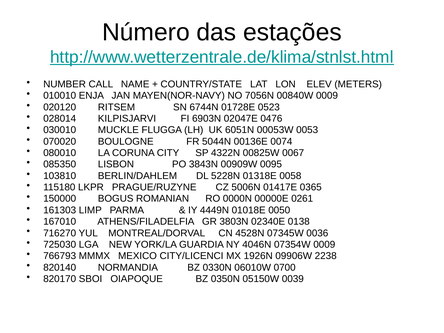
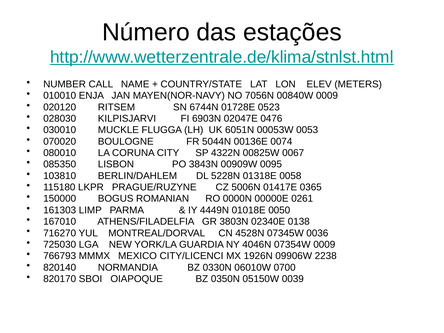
028014: 028014 -> 028030
